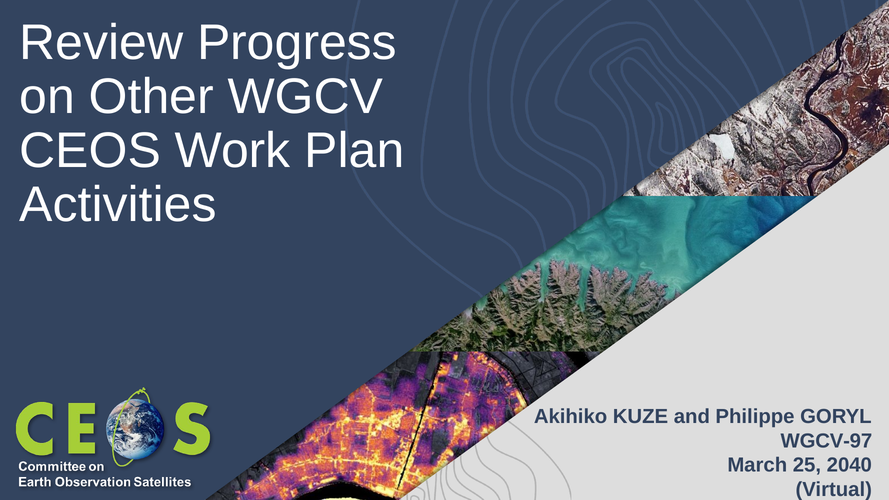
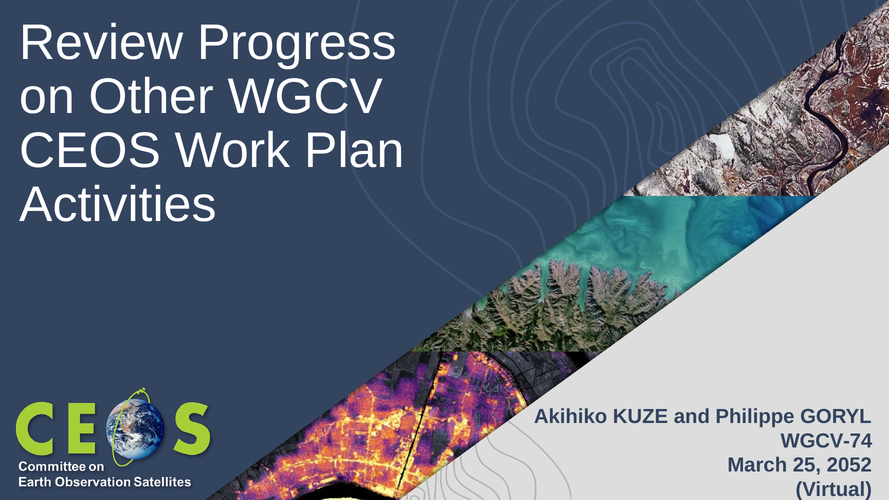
WGCV-97: WGCV-97 -> WGCV-74
2040: 2040 -> 2052
